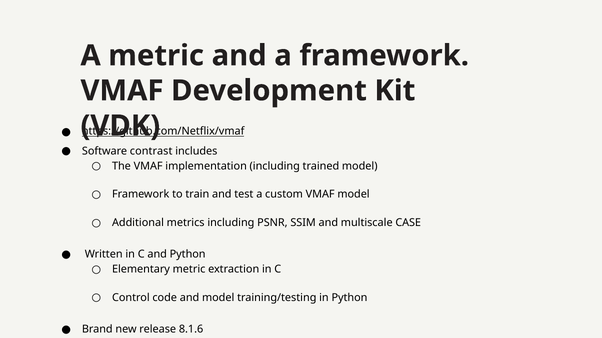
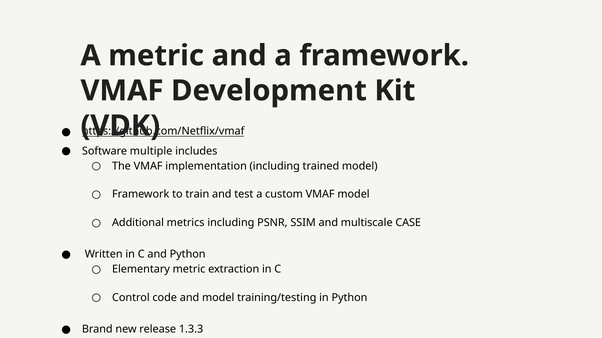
contrast: contrast -> multiple
8.1.6: 8.1.6 -> 1.3.3
